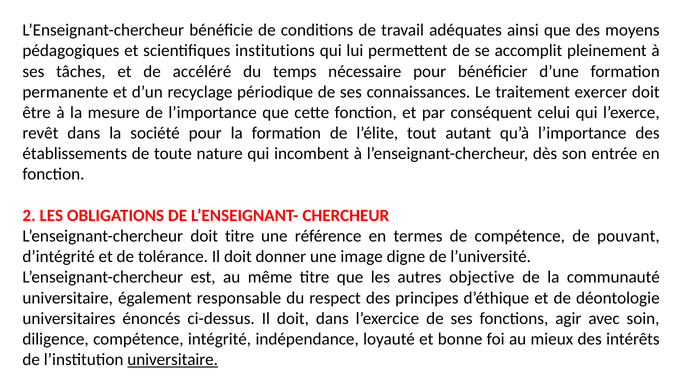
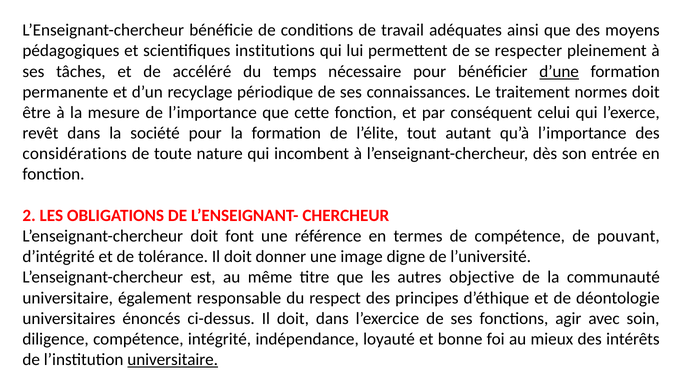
accomplit: accomplit -> respecter
d’une underline: none -> present
exercer: exercer -> normes
établissements: établissements -> considérations
doit titre: titre -> font
